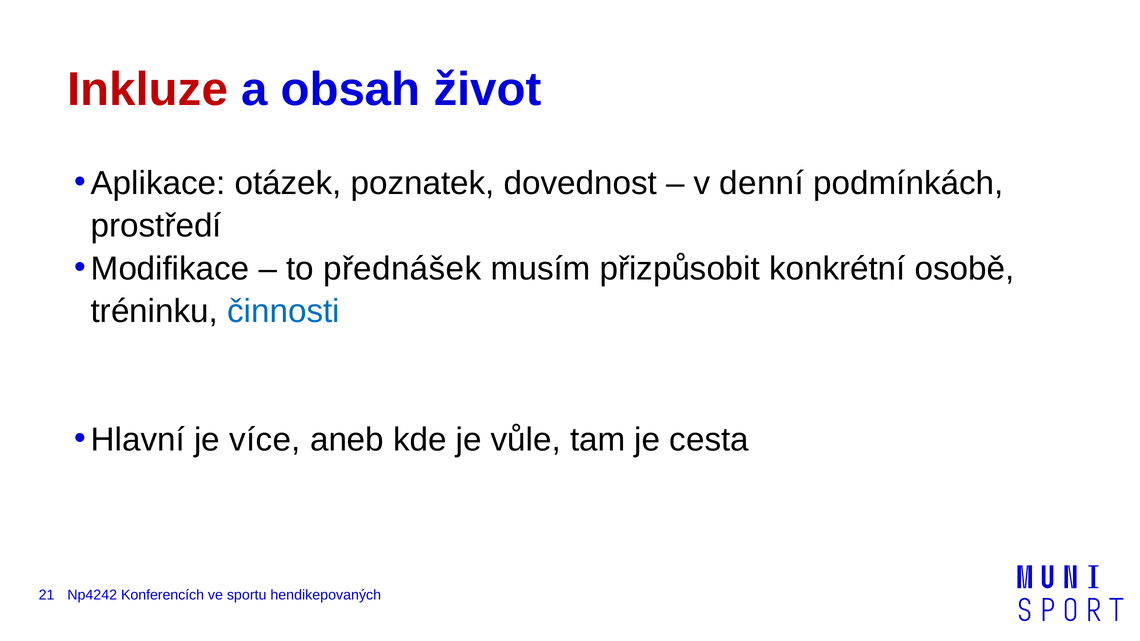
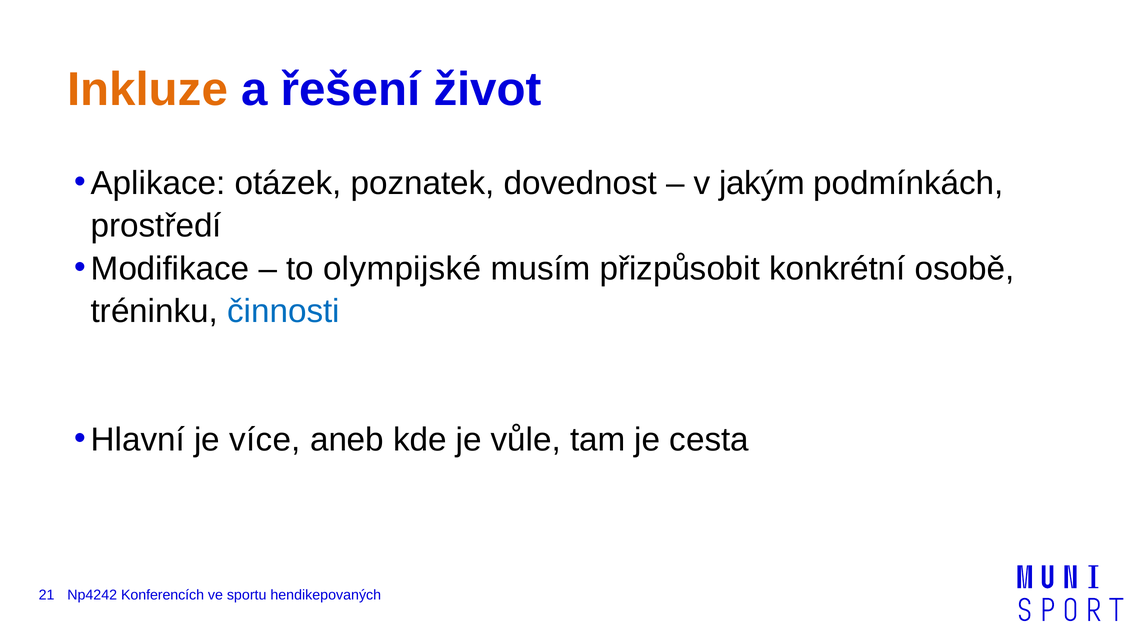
Inkluze colour: red -> orange
obsah: obsah -> řešení
denní: denní -> jakým
přednášek: přednášek -> olympijské
